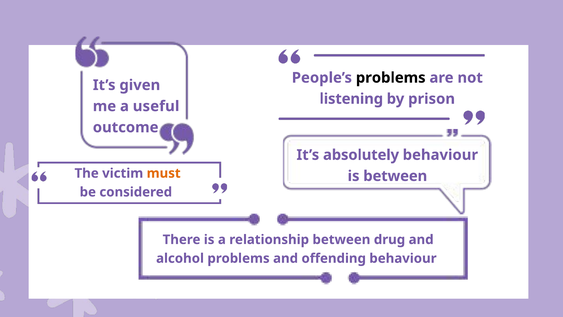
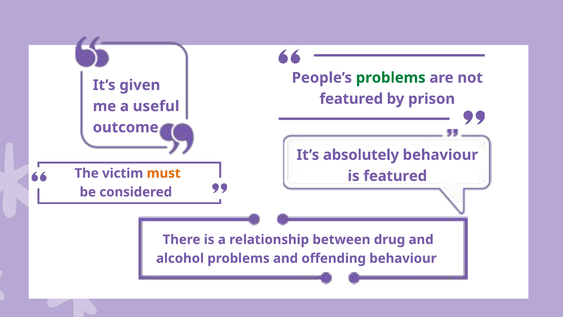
problems at (391, 78) colour: black -> green
listening at (351, 99): listening -> featured
is between: between -> featured
